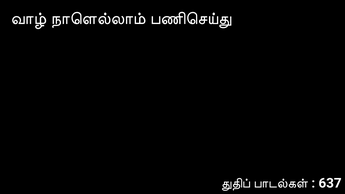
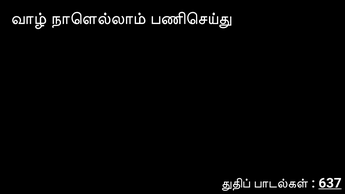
637 underline: none -> present
